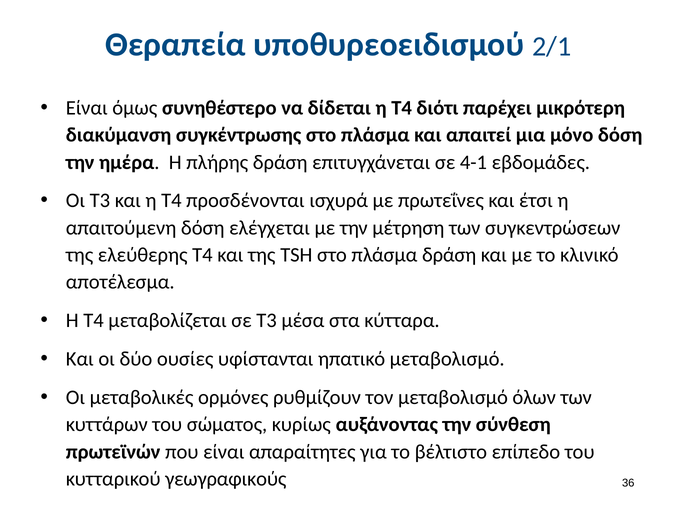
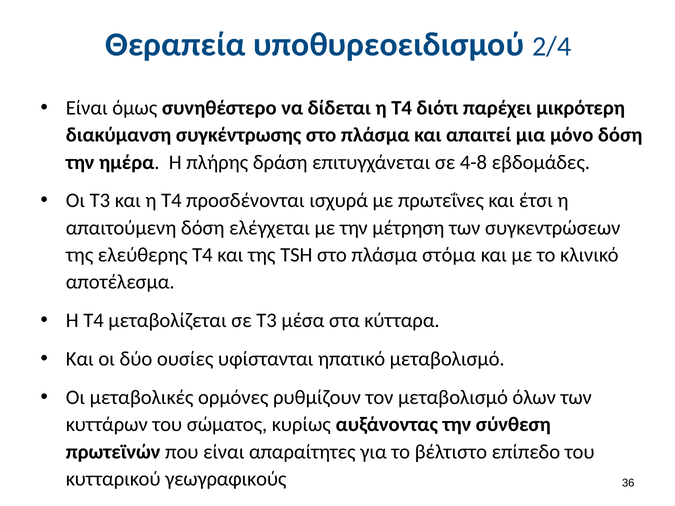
2/1: 2/1 -> 2/4
4-1: 4-1 -> 4-8
πλάσμα δράση: δράση -> στόμα
